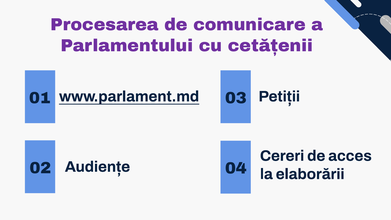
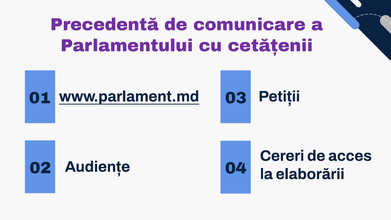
Procesarea: Procesarea -> Precedentă
